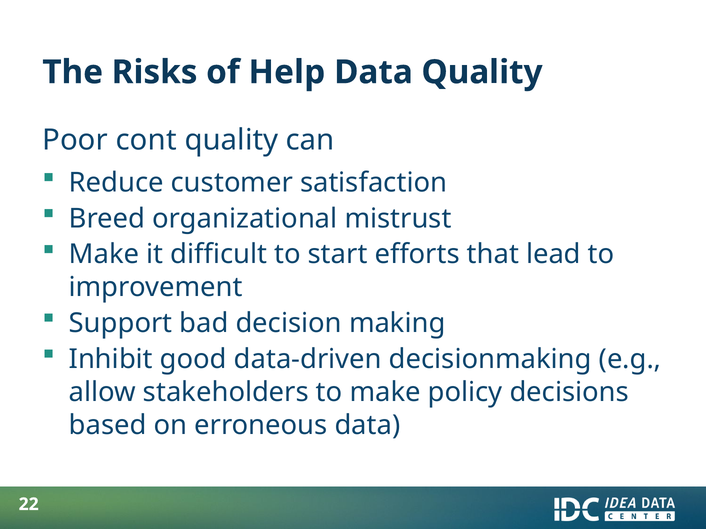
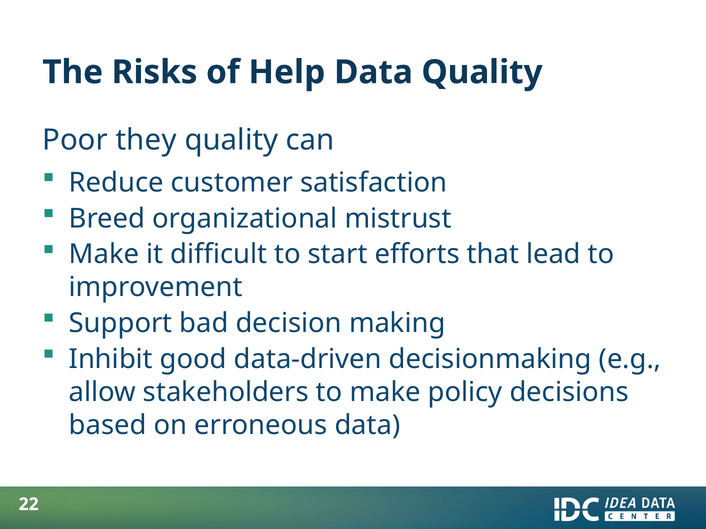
cont: cont -> they
